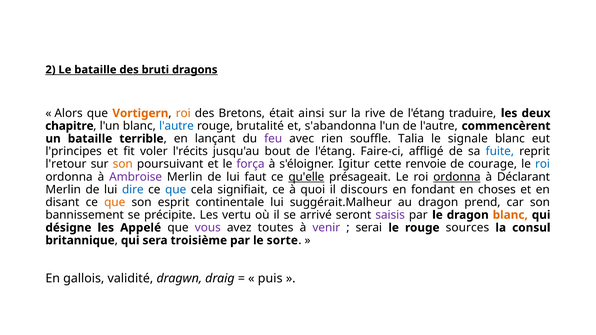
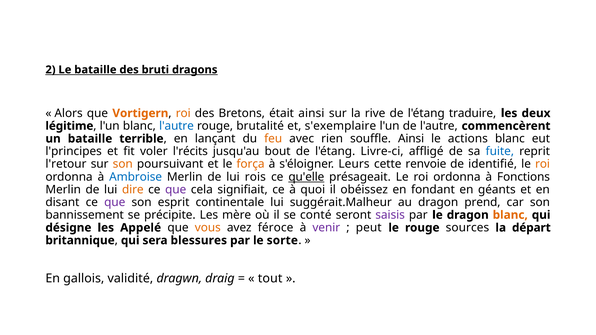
chapitre: chapitre -> légitime
s'abandonna: s'abandonna -> s'exemplaire
feu colour: purple -> orange
souffle Talia: Talia -> Ainsi
signale: signale -> actions
Faire-ci: Faire-ci -> Livre-ci
força colour: purple -> orange
Igitur: Igitur -> Leurs
courage: courage -> identifié
roi at (543, 164) colour: blue -> orange
Ambroise colour: purple -> blue
faut: faut -> rois
ordonna at (457, 177) underline: present -> none
Déclarant: Déclarant -> Fonctions
dire colour: blue -> orange
que at (176, 190) colour: blue -> purple
discours: discours -> obéissez
choses: choses -> géants
que at (115, 202) colour: orange -> purple
vertu: vertu -> mère
arrivé: arrivé -> conté
vous colour: purple -> orange
toutes: toutes -> féroce
serai: serai -> peut
consul: consul -> départ
troisième: troisième -> blessures
puis: puis -> tout
